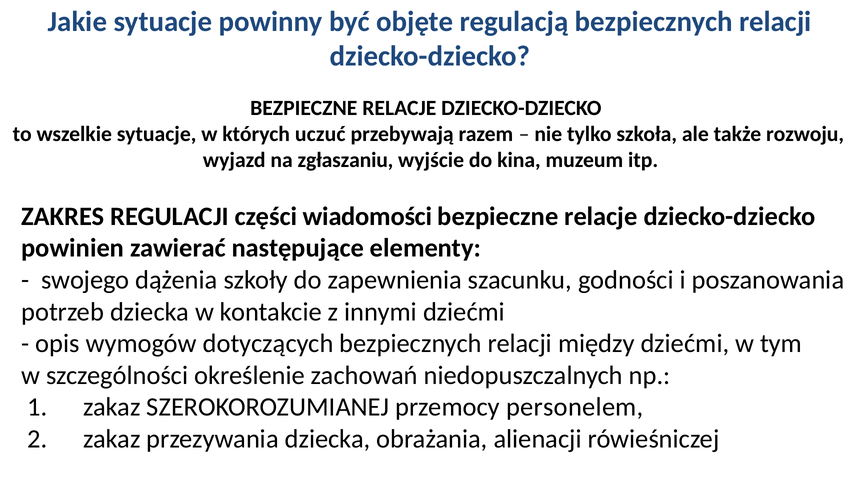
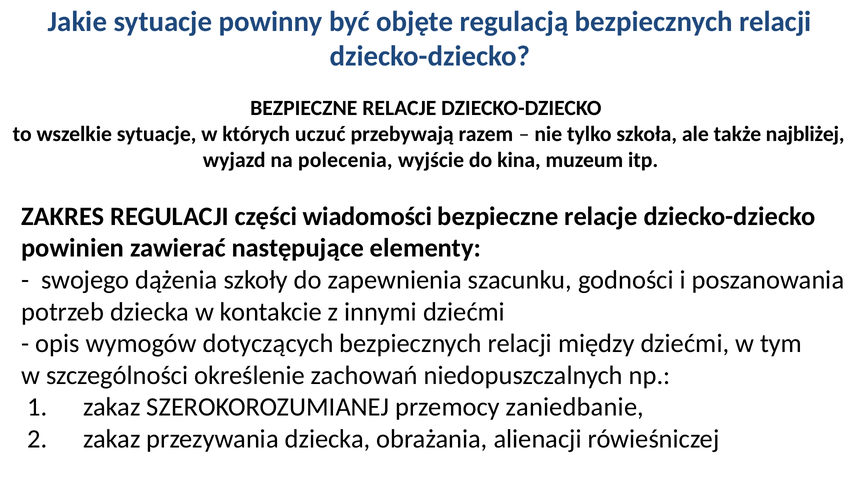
rozwoju: rozwoju -> najbliżej
zgłaszaniu: zgłaszaniu -> polecenia
personelem: personelem -> zaniedbanie
